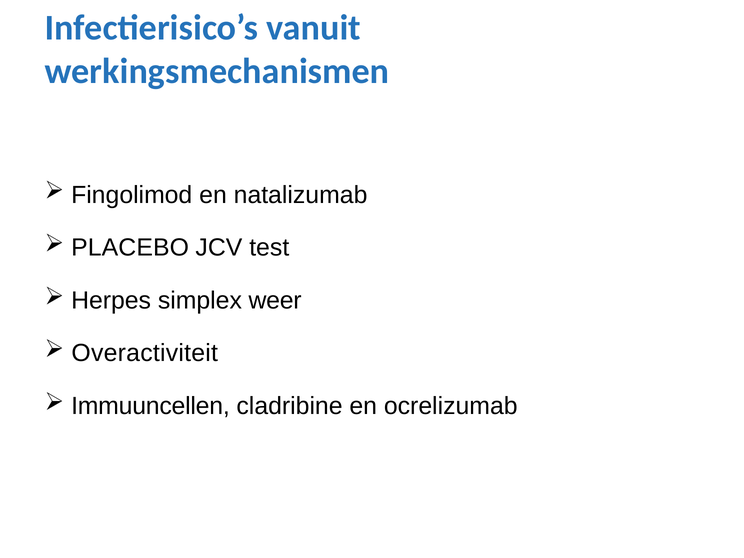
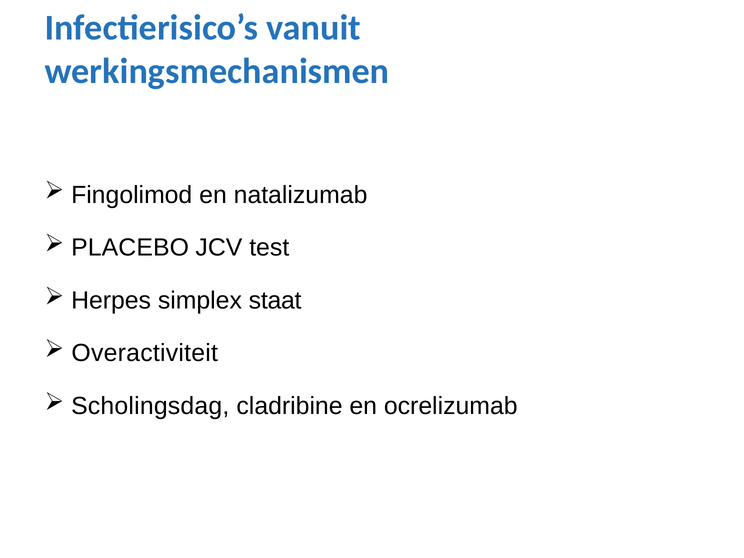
weer: weer -> staat
Immuuncellen: Immuuncellen -> Scholingsdag
